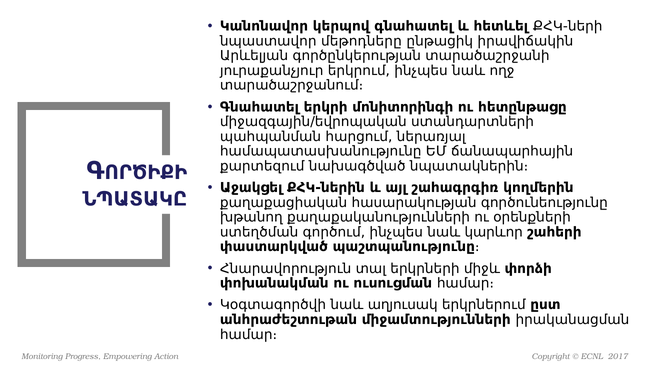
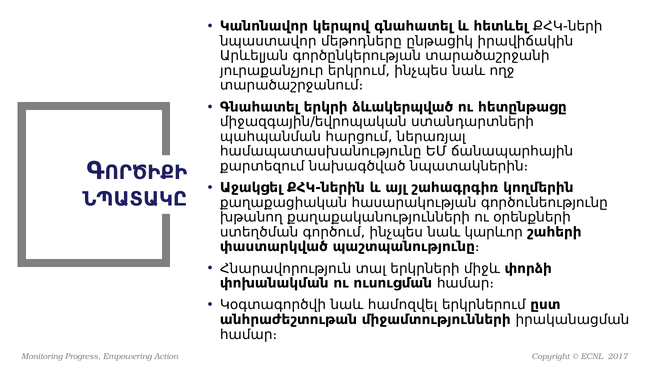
մոնիտորինգի: մոնիտորինգի -> ձևակերպված
աղյուսակ: աղյուսակ -> համոզվել
